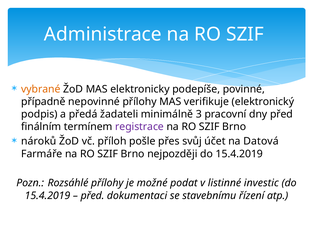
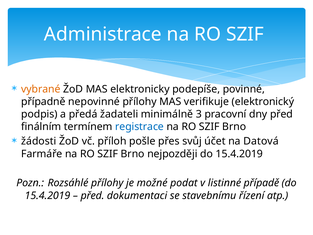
registrace colour: purple -> blue
nároků: nároků -> žádosti
investic: investic -> případě
